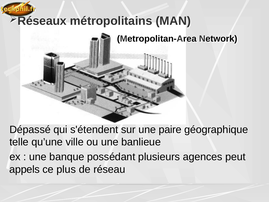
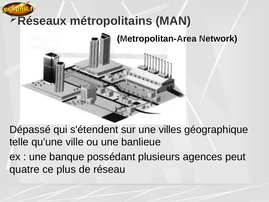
paire: paire -> villes
appels: appels -> quatre
